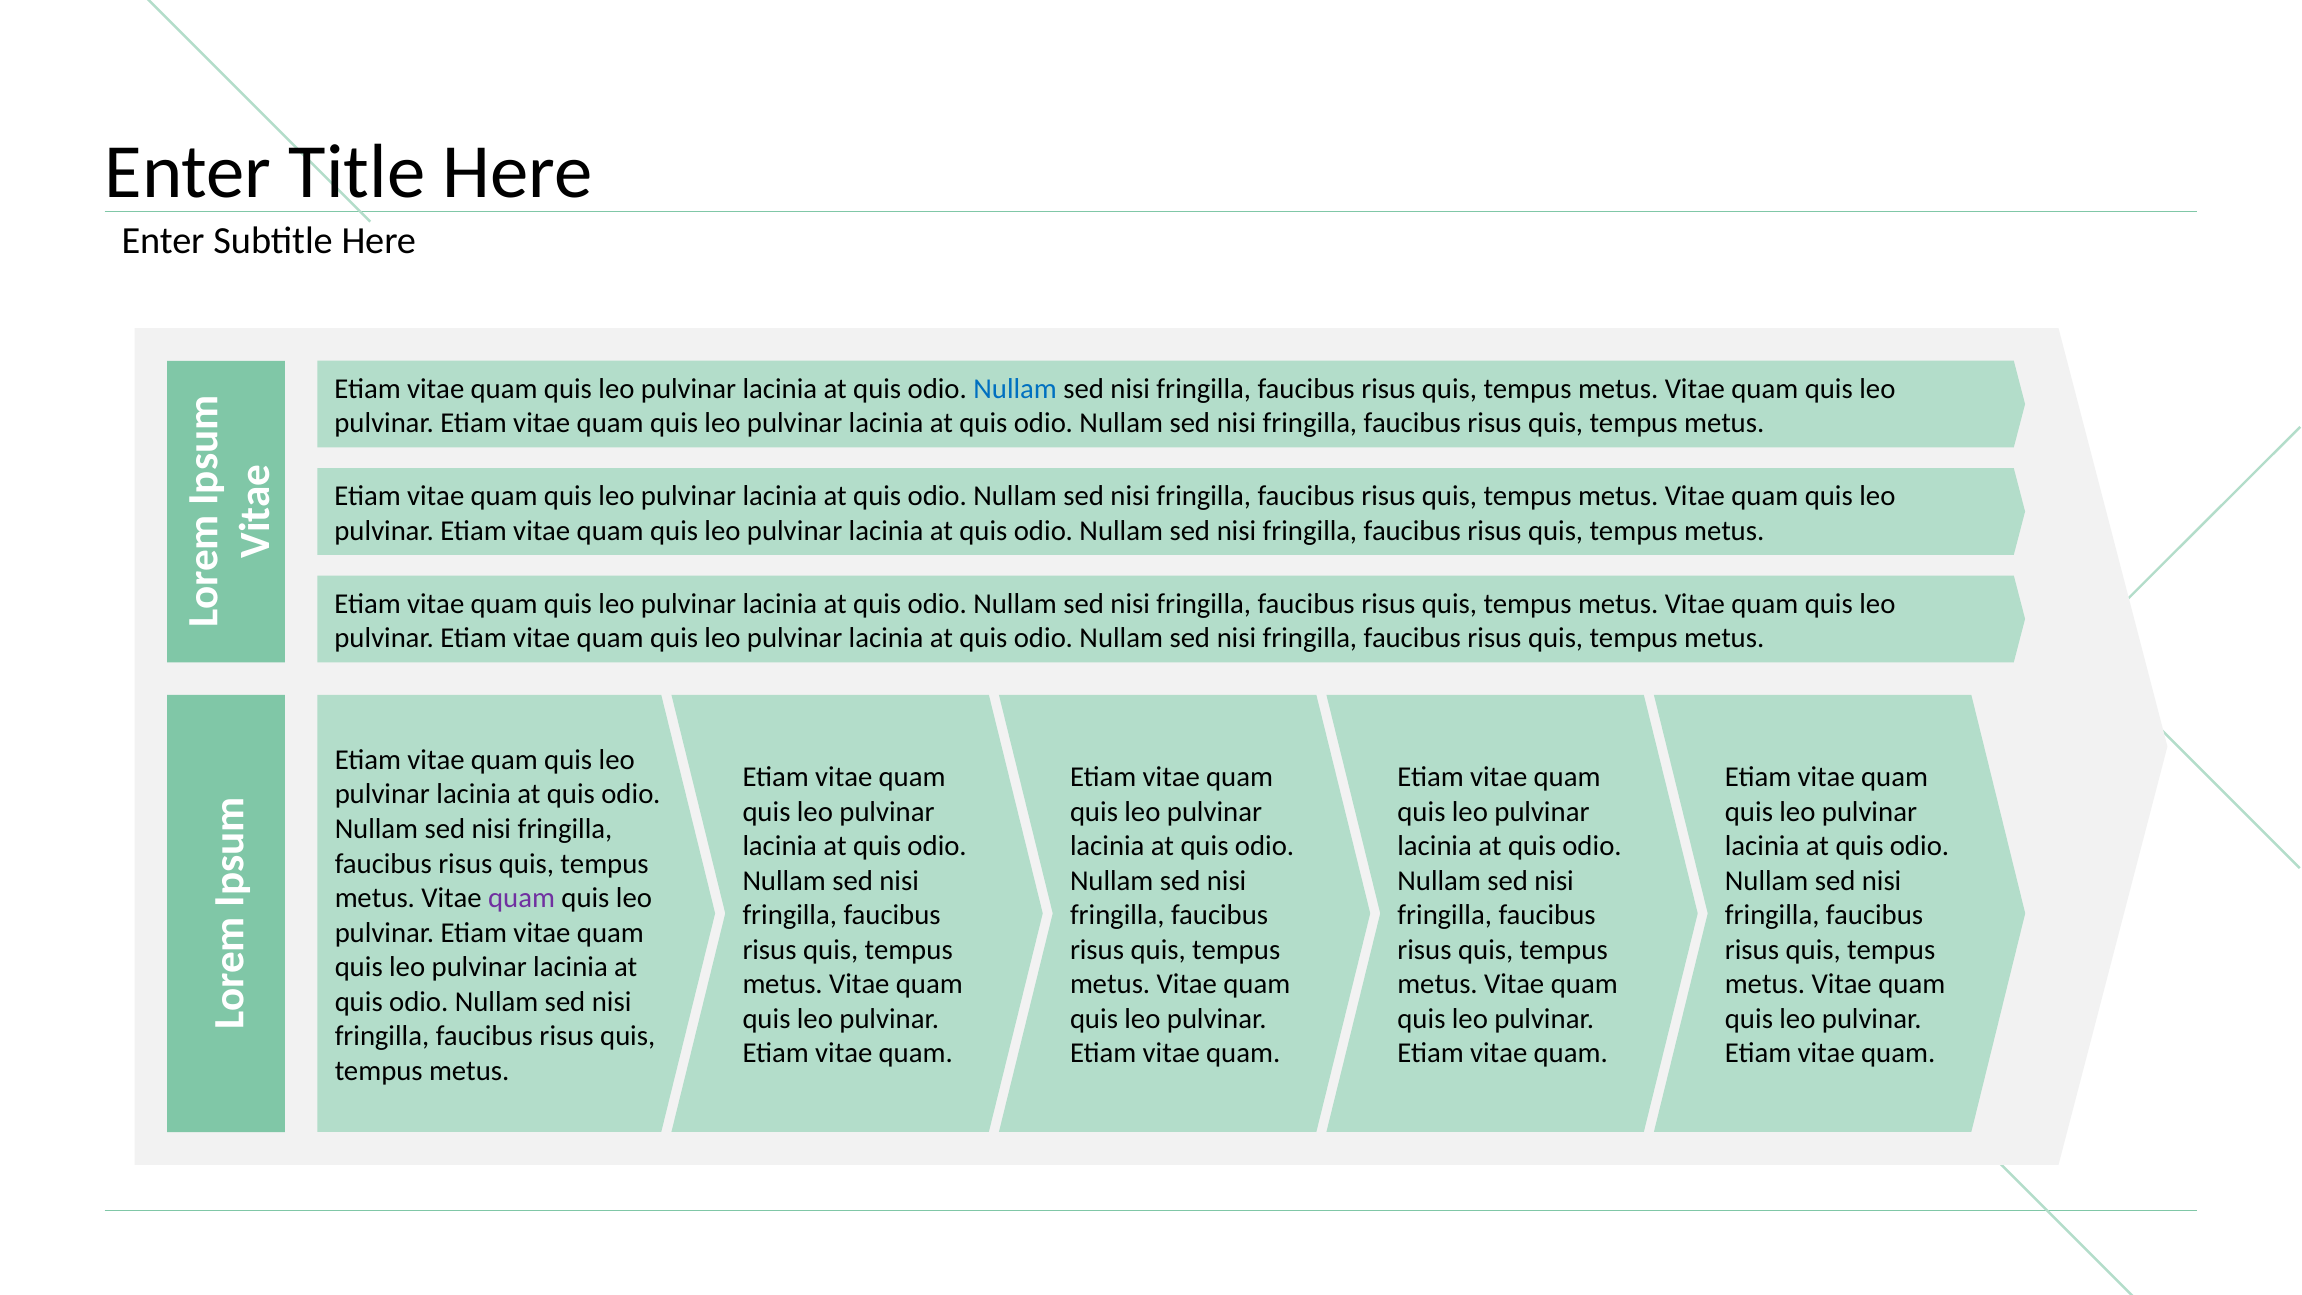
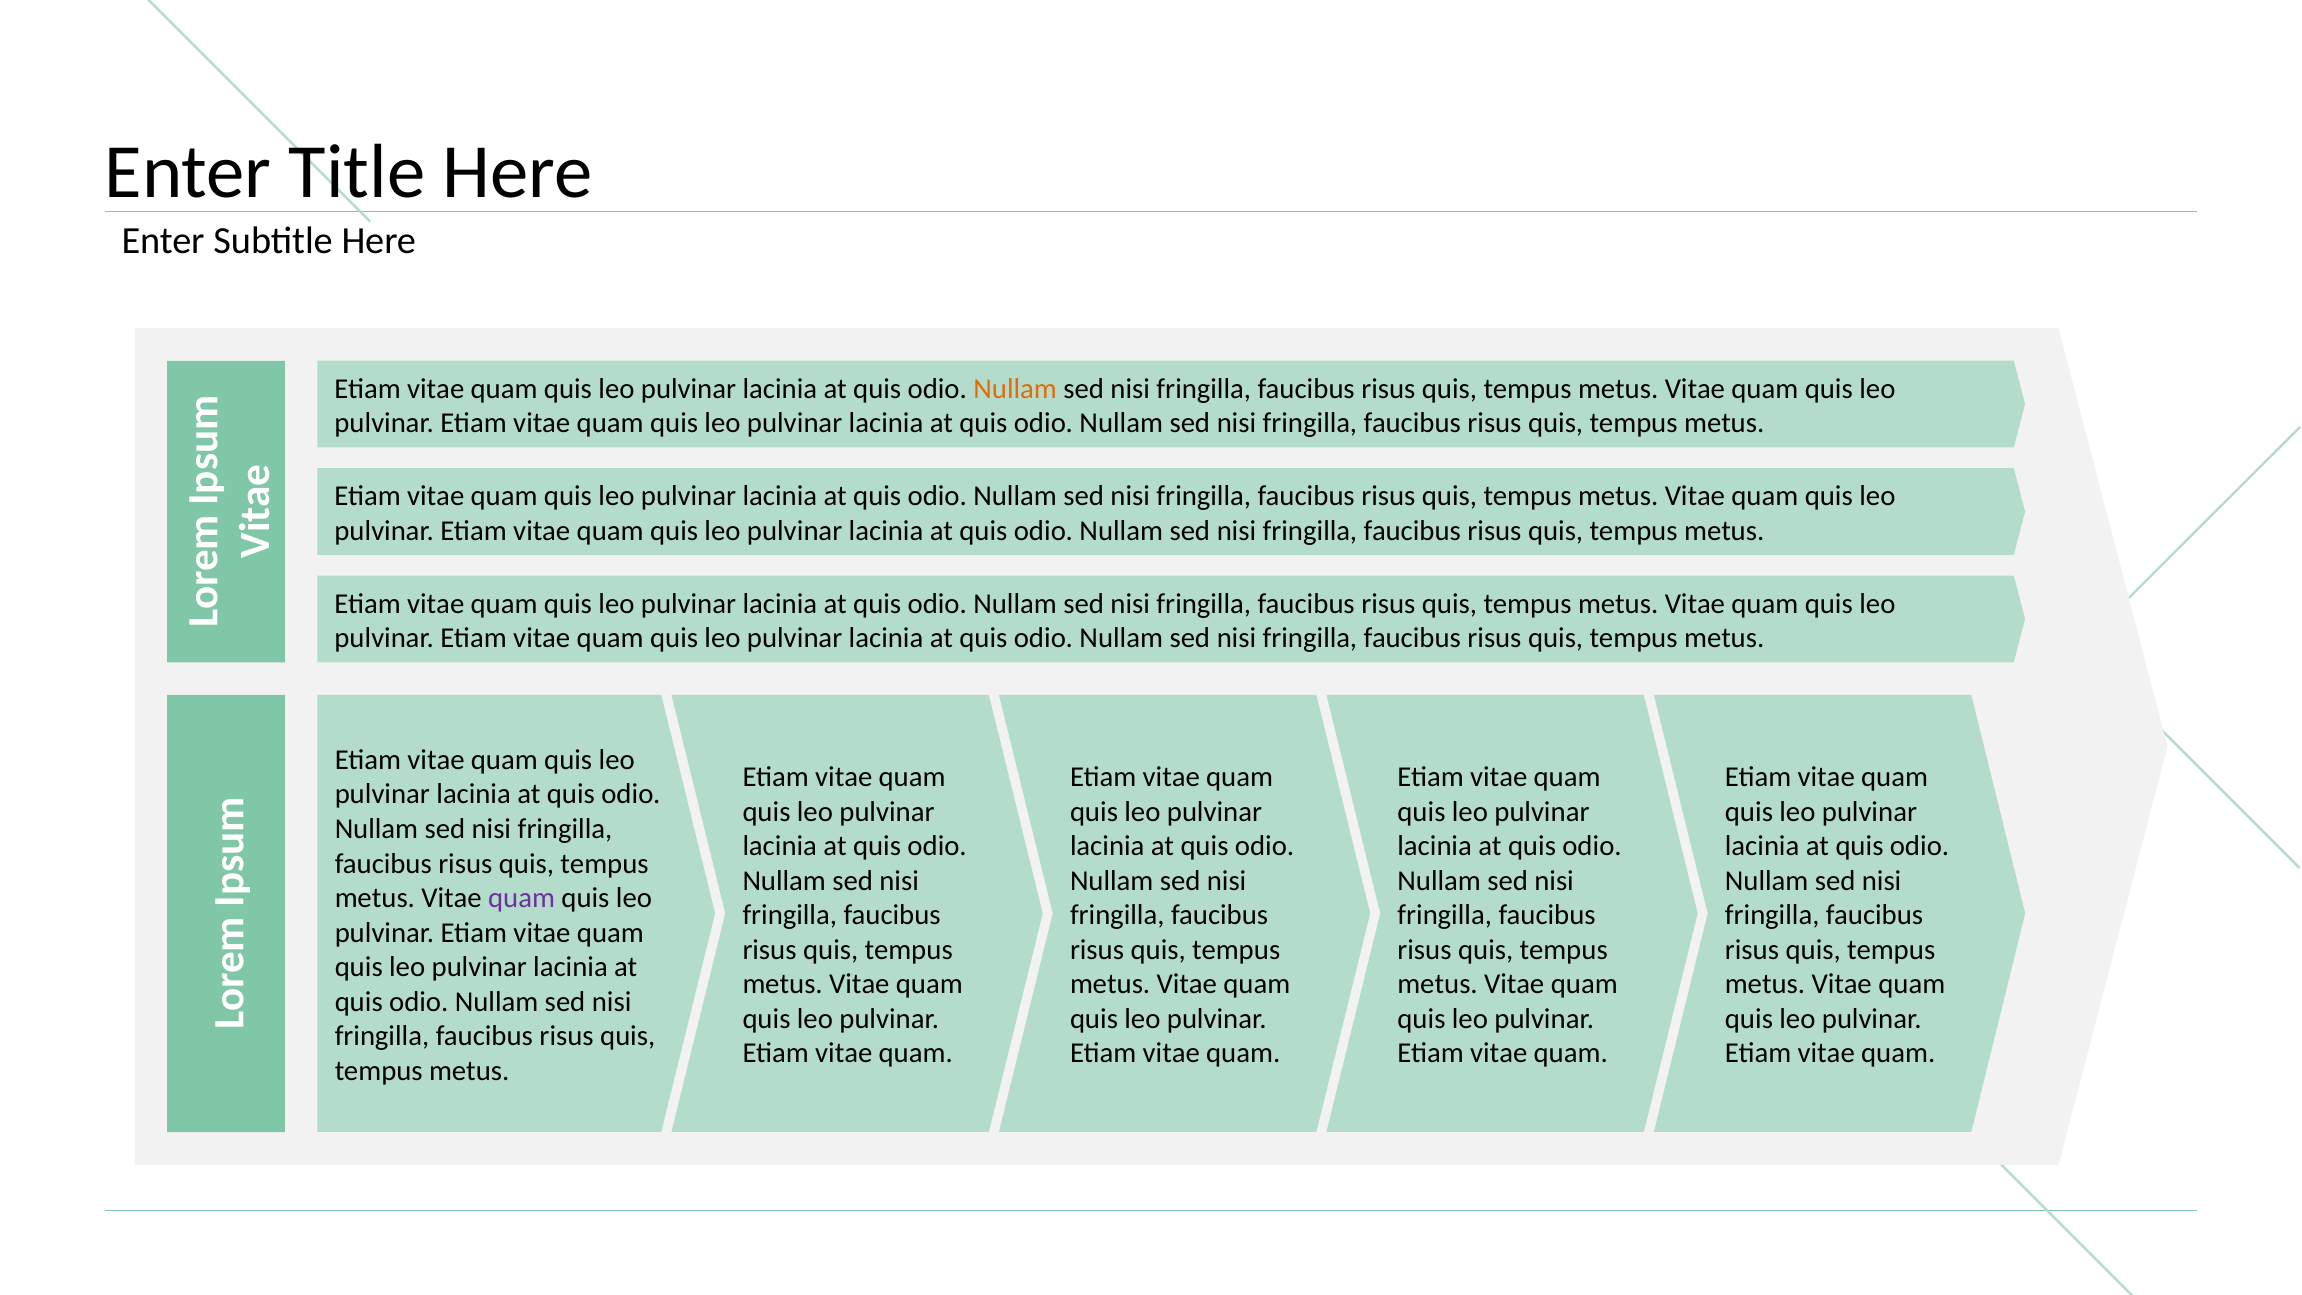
Nullam at (1015, 389) colour: blue -> orange
